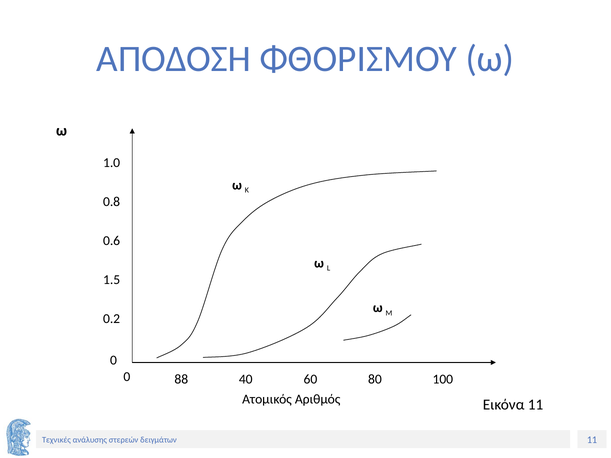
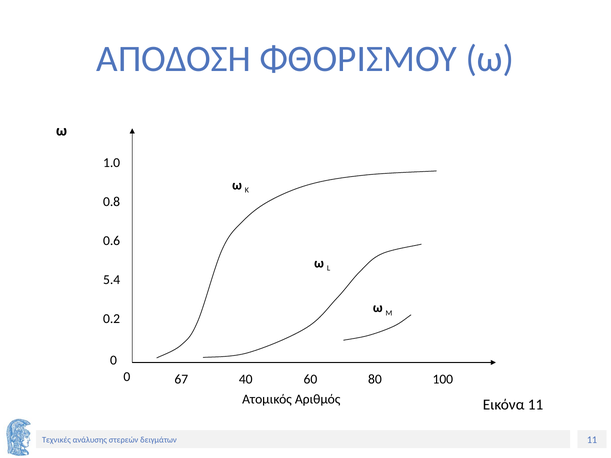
1.5: 1.5 -> 5.4
88: 88 -> 67
